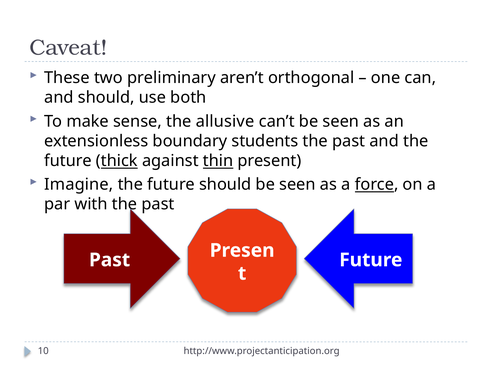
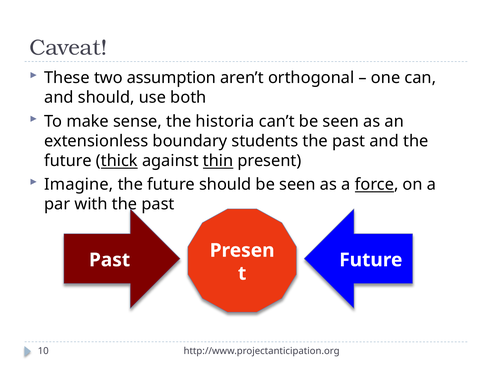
preliminary: preliminary -> assumption
allusive: allusive -> historia
